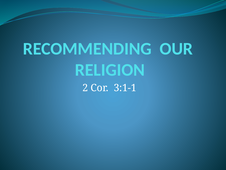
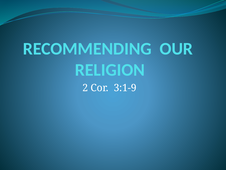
3:1-1: 3:1-1 -> 3:1-9
